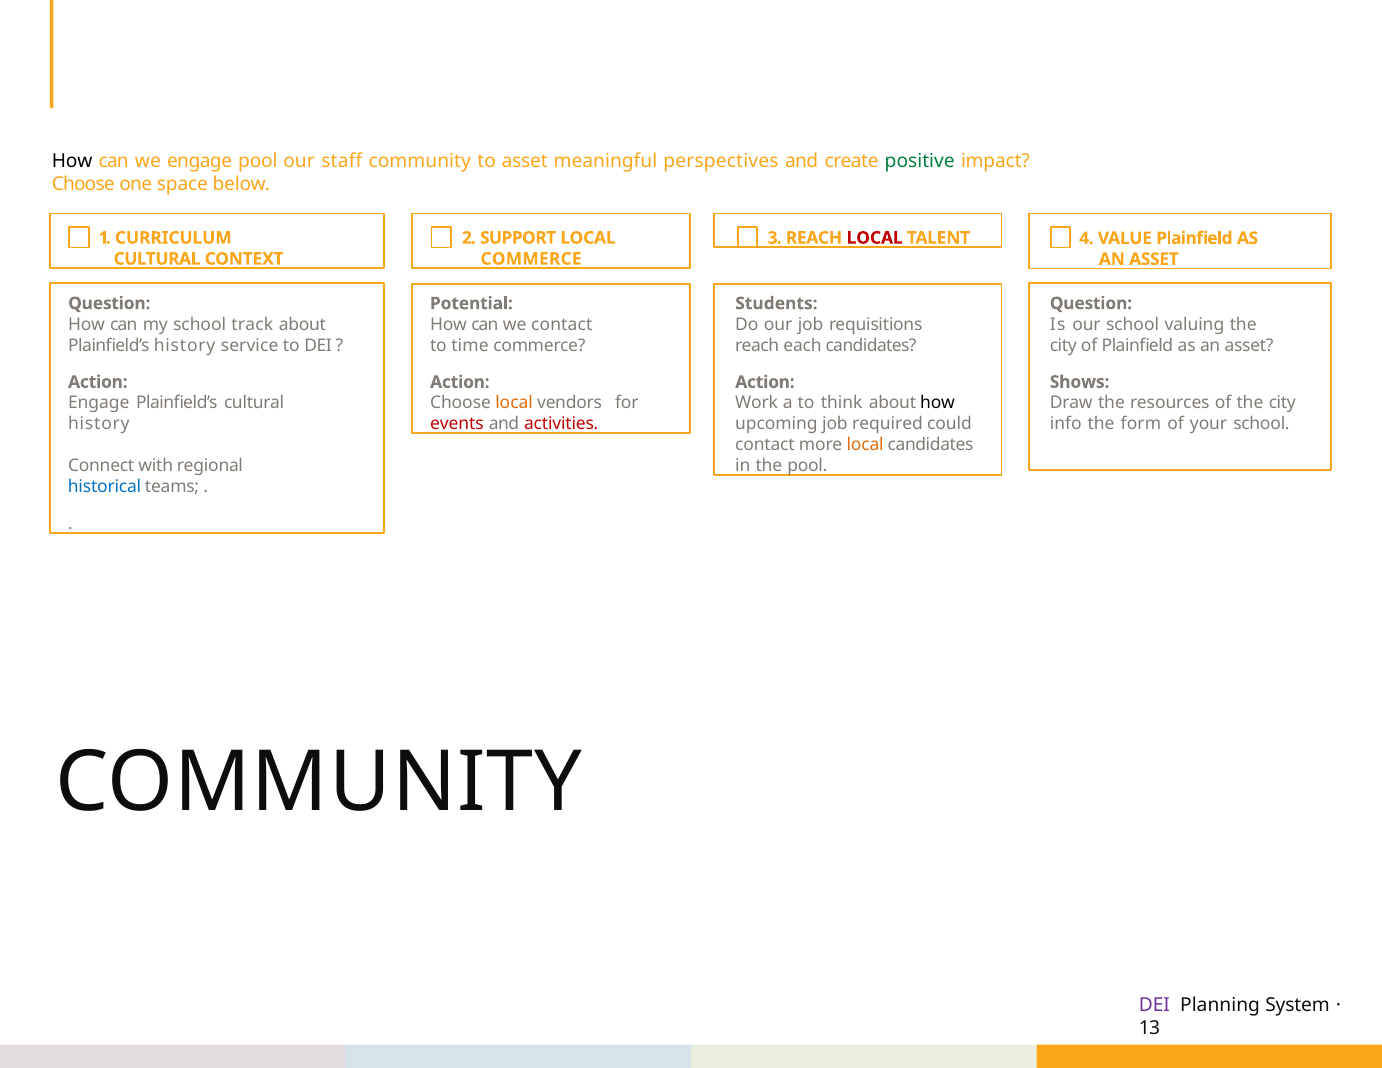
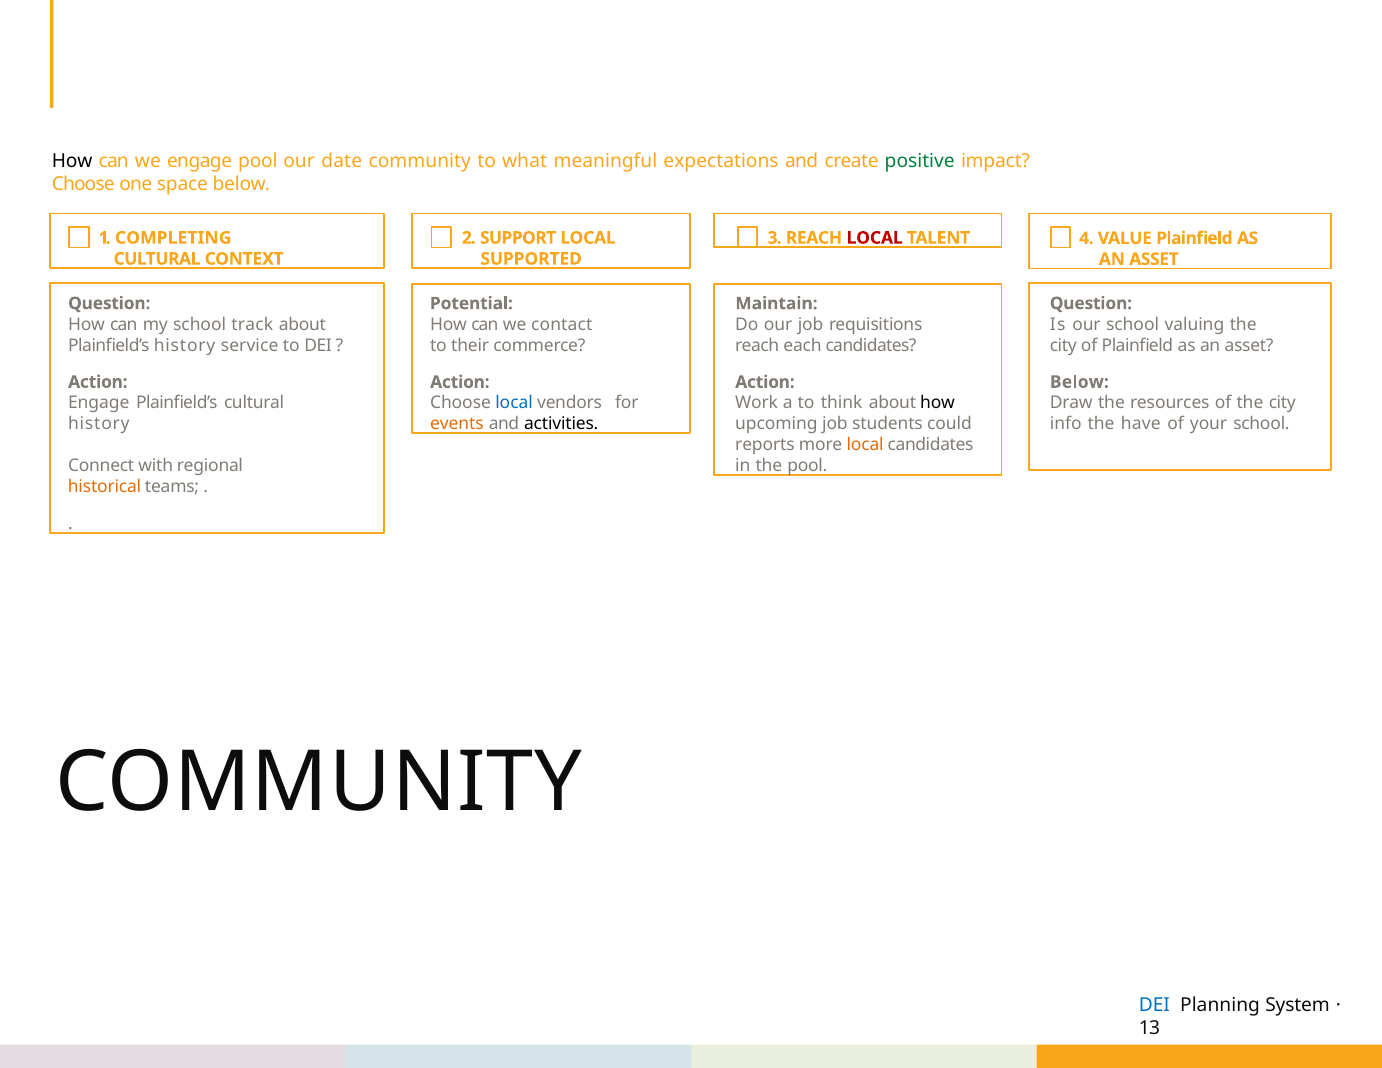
staff: staff -> date
to asset: asset -> what
perspectives: perspectives -> expectations
CURRICULUM: CURRICULUM -> COMPLETING
COMMERCE at (531, 259): COMMERCE -> SUPPORTED
Students: Students -> Maintain
time: time -> their
Shows at (1080, 382): Shows -> Below
local at (514, 403) colour: orange -> blue
events colour: red -> orange
activities colour: red -> black
required: required -> students
form: form -> have
contact at (765, 445): contact -> reports
historical colour: blue -> orange
DEI at (1154, 1005) colour: purple -> blue
